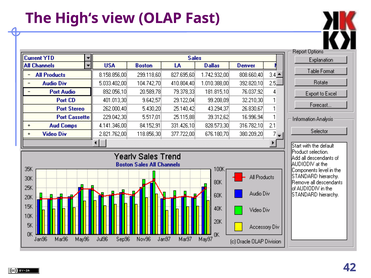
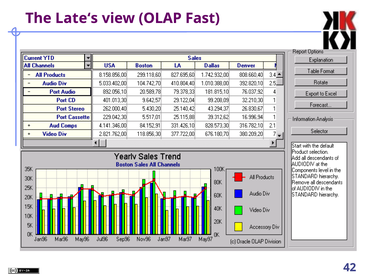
High‘s: High‘s -> Late‘s
